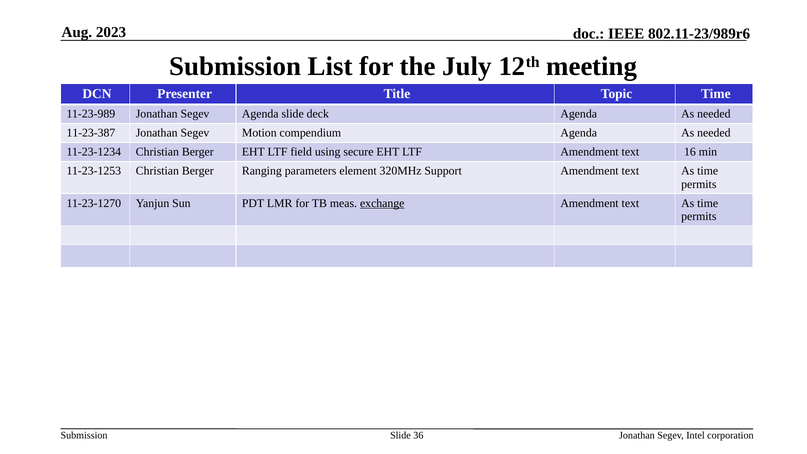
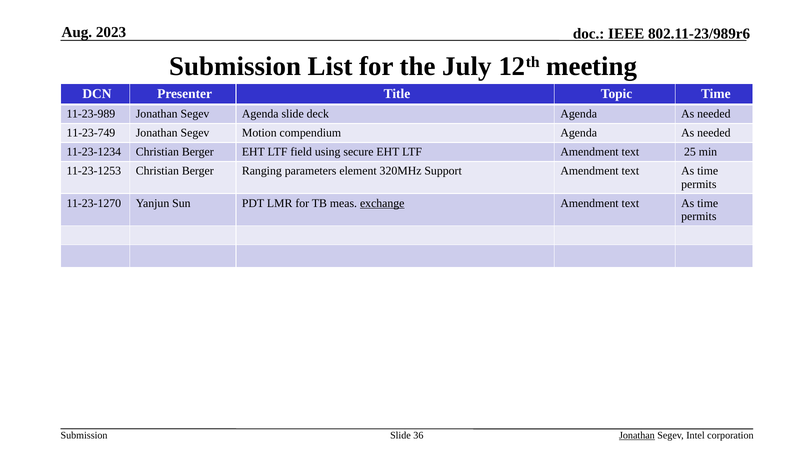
11-23-387: 11-23-387 -> 11-23-749
16: 16 -> 25
Jonathan at (637, 435) underline: none -> present
